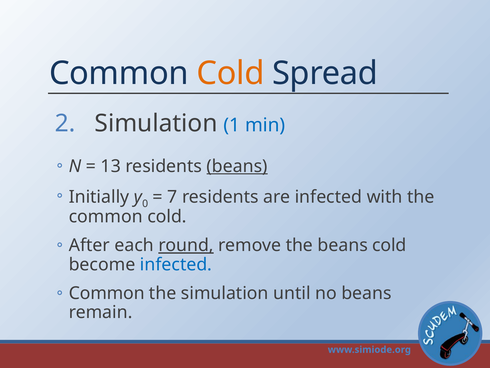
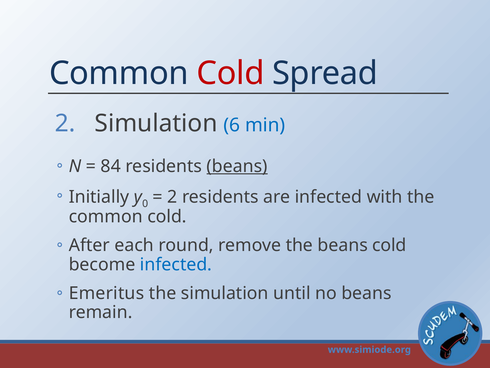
Cold at (230, 73) colour: orange -> red
1: 1 -> 6
13: 13 -> 84
7 at (172, 197): 7 -> 2
round underline: present -> none
Common at (107, 293): Common -> Emeritus
